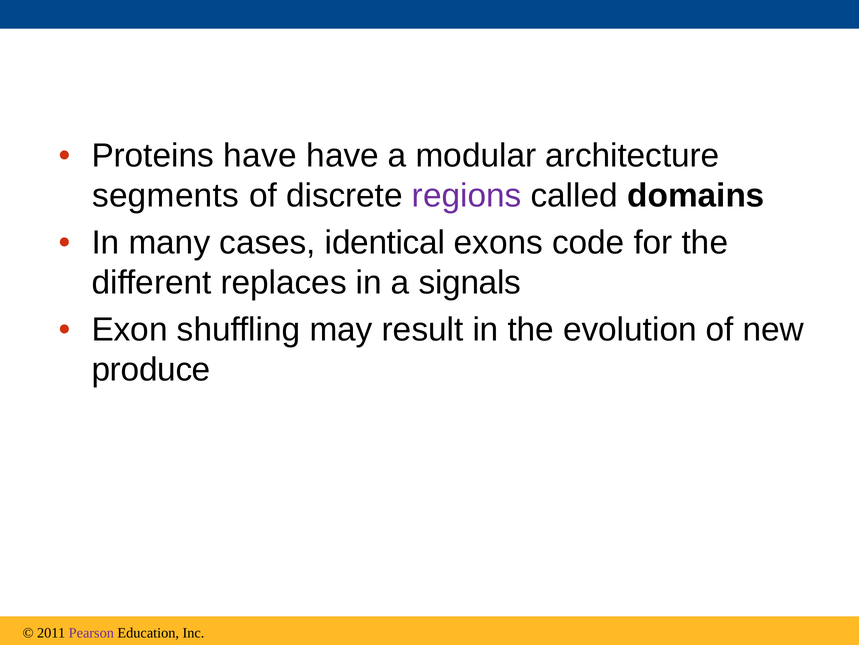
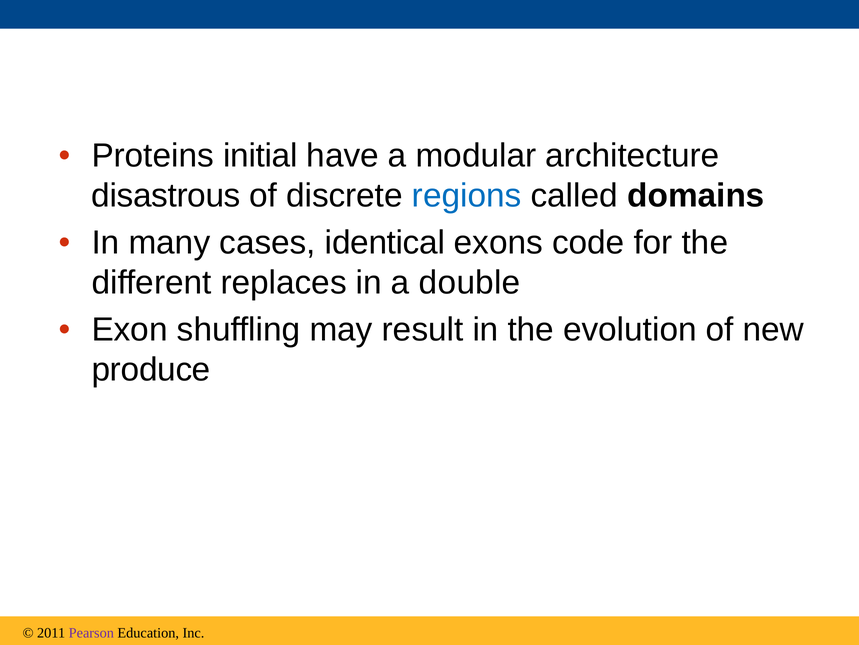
Proteins have: have -> initial
segments: segments -> disastrous
regions colour: purple -> blue
signals: signals -> double
